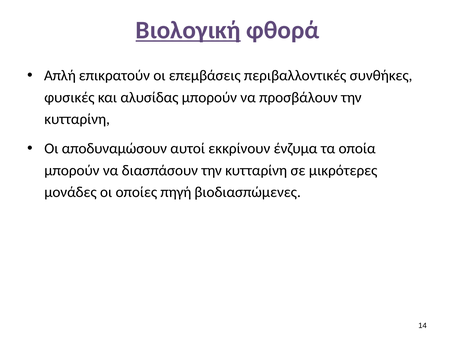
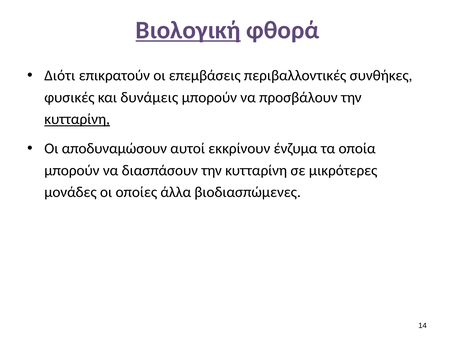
Απλή: Απλή -> Διότι
αλυσίδας: αλυσίδας -> δυνάμεις
κυτταρίνη at (77, 119) underline: none -> present
πηγή: πηγή -> άλλα
